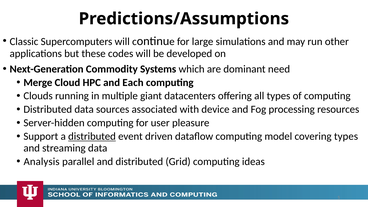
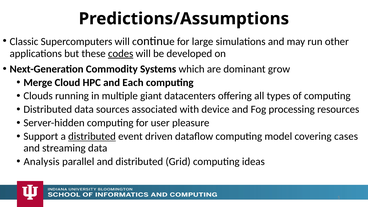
codes underline: none -> present
need: need -> grow
covering types: types -> cases
